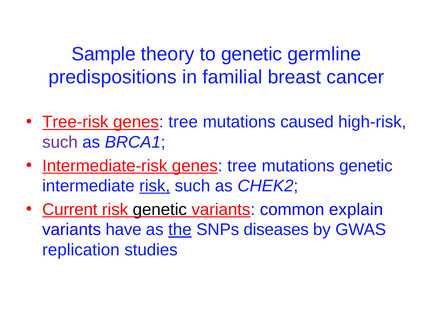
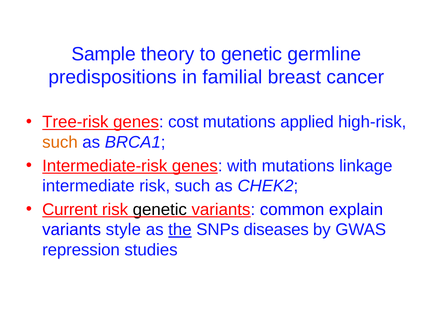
tree at (183, 122): tree -> cost
caused: caused -> applied
such at (60, 142) colour: purple -> orange
Intermediate-risk genes tree: tree -> with
mutations genetic: genetic -> linkage
risk at (155, 186) underline: present -> none
have: have -> style
replication: replication -> repression
